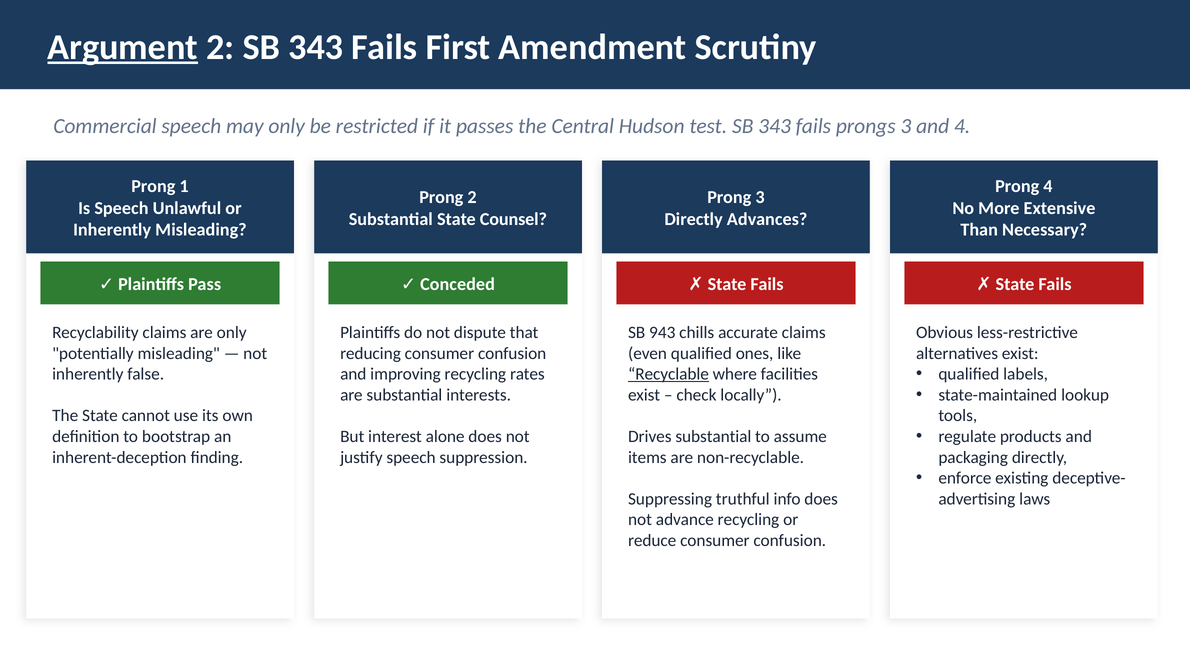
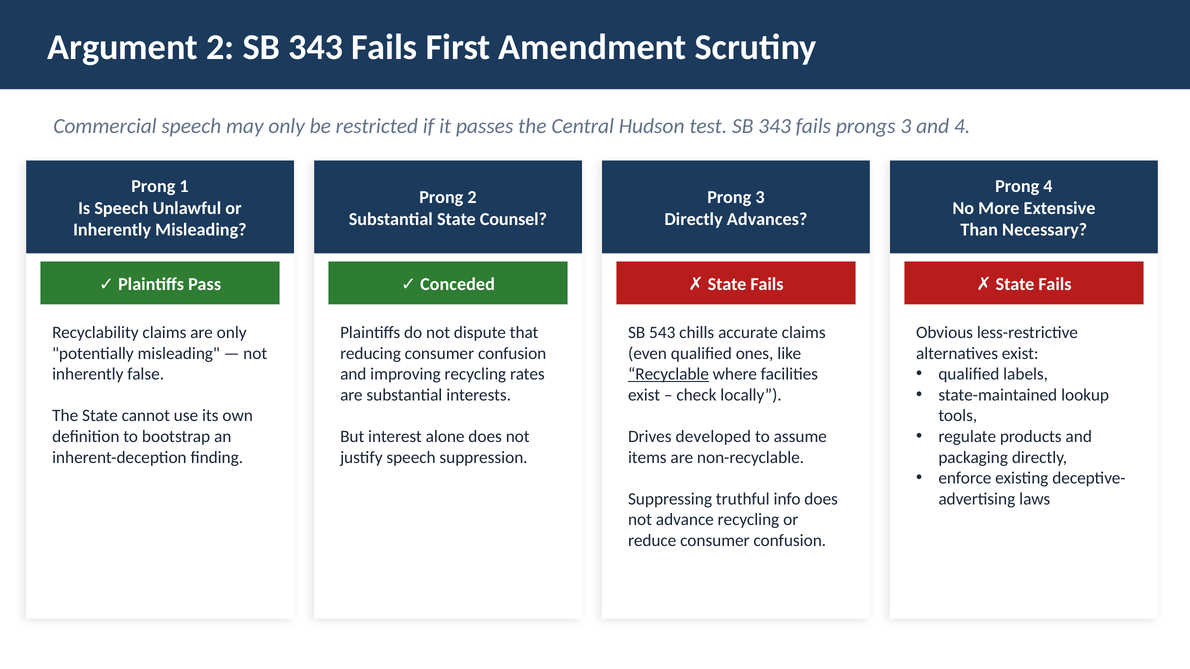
Argument underline: present -> none
943: 943 -> 543
Drives substantial: substantial -> developed
